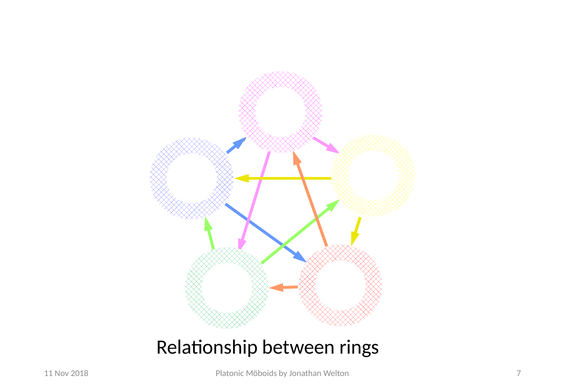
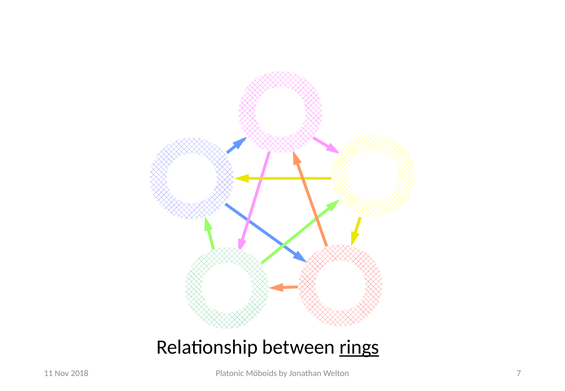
rings underline: none -> present
